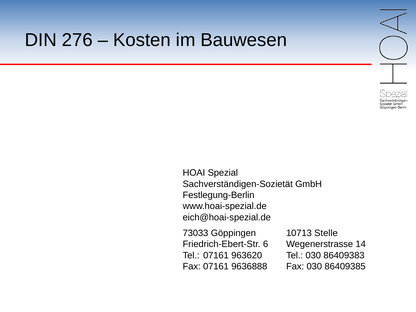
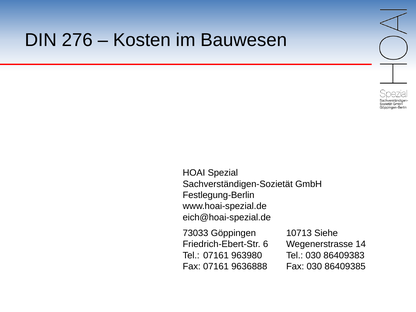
Stelle: Stelle -> Siehe
963620: 963620 -> 963980
